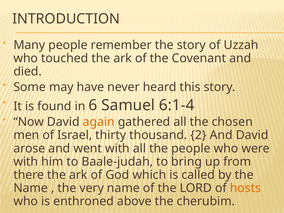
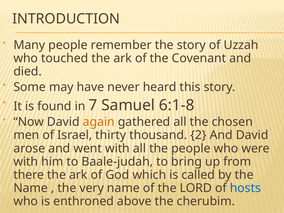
6: 6 -> 7
6:1-4: 6:1-4 -> 6:1-8
hosts colour: orange -> blue
